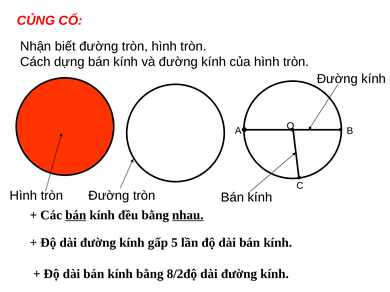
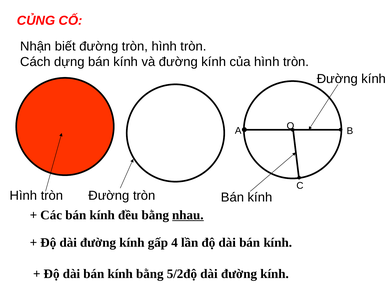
bán at (76, 215) underline: present -> none
5: 5 -> 4
8/2độ: 8/2độ -> 5/2độ
